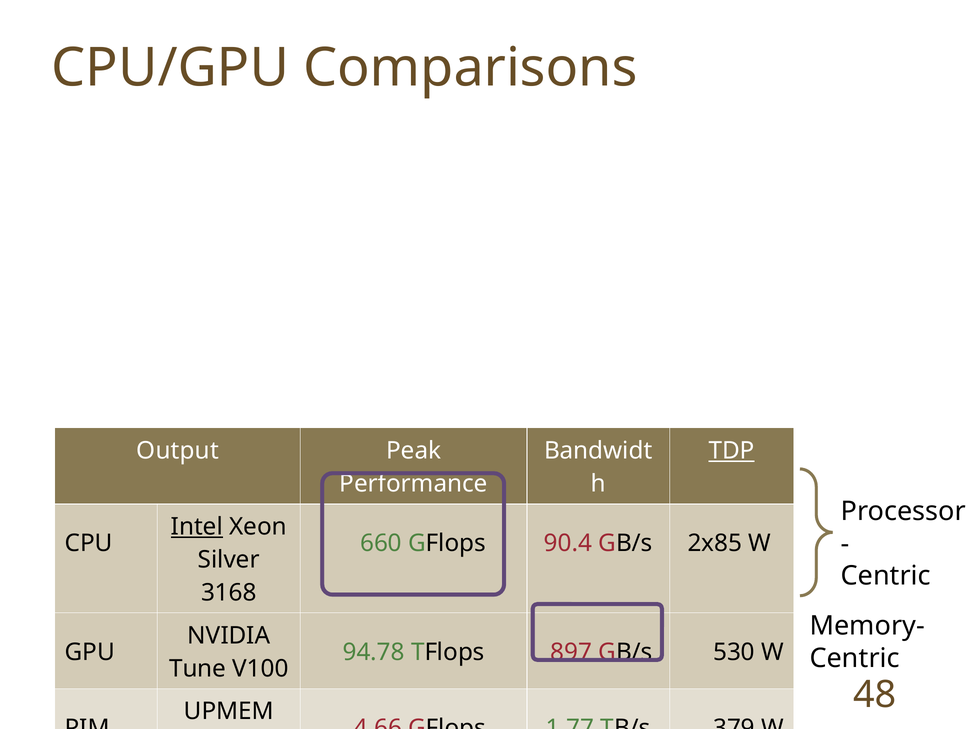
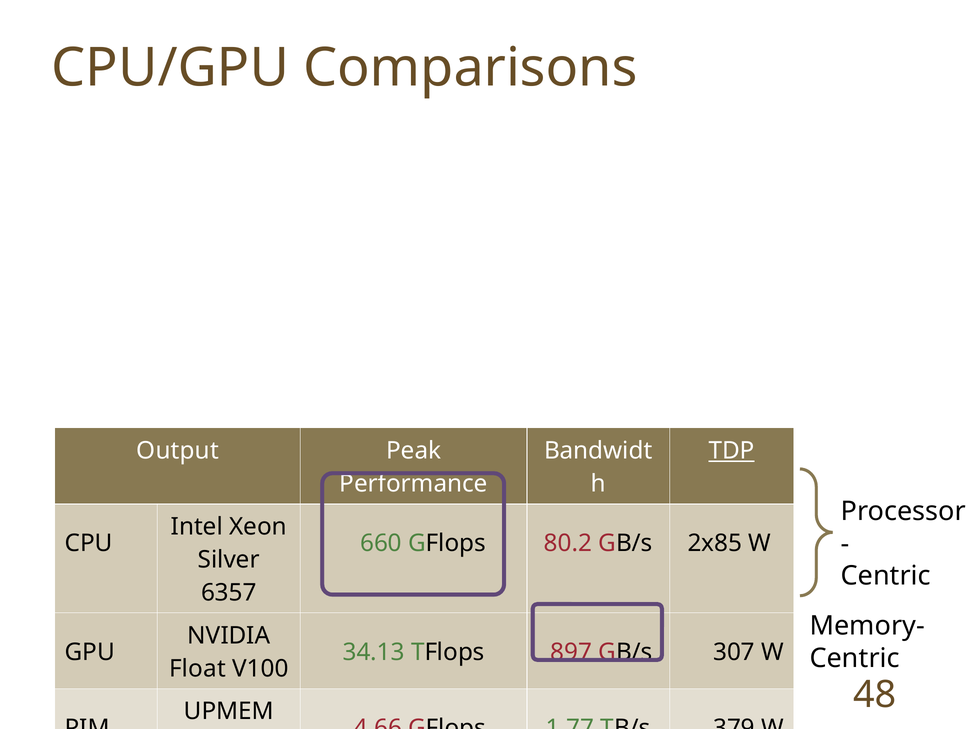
Intel underline: present -> none
90.4: 90.4 -> 80.2
3168: 3168 -> 6357
94.78: 94.78 -> 34.13
530: 530 -> 307
Tune: Tune -> Float
